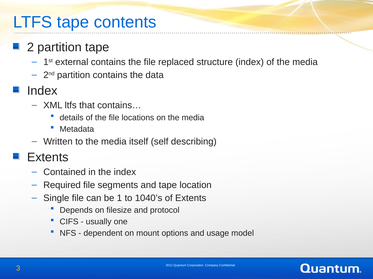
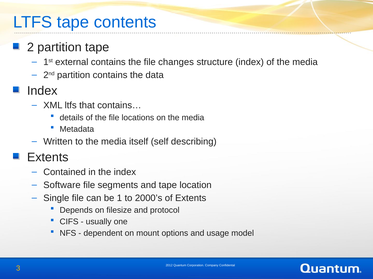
replaced: replaced -> changes
Required: Required -> Software
1040’s: 1040’s -> 2000’s
